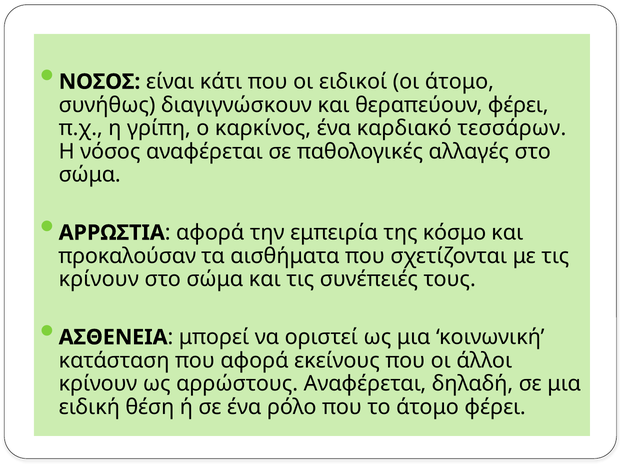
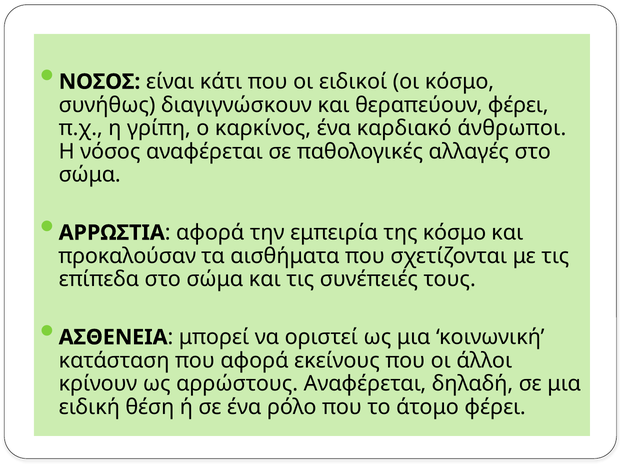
οι άτομο: άτομο -> κόσμο
τεσσάρων: τεσσάρων -> άνθρωποι
κρίνουν at (99, 280): κρίνουν -> επίπεδα
